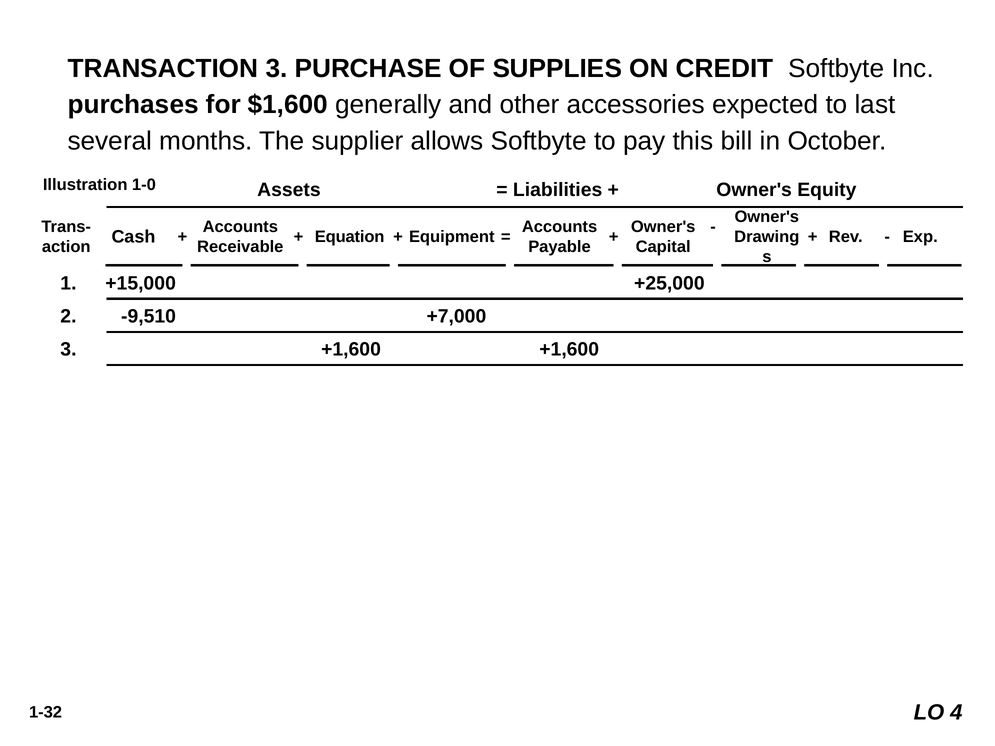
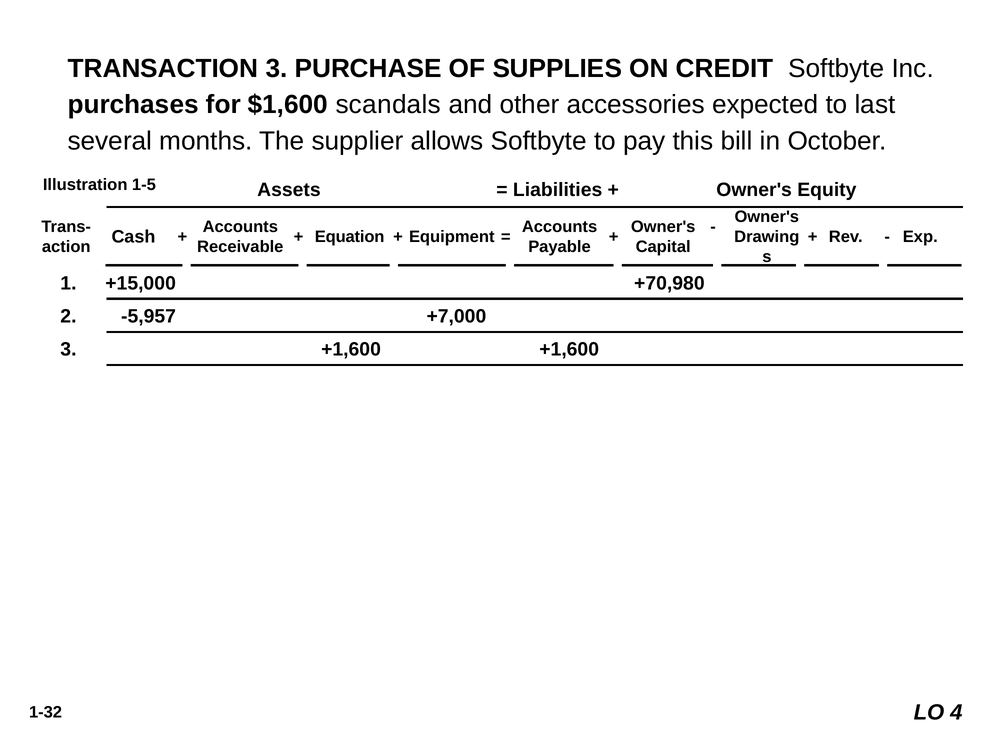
generally: generally -> scandals
1-0: 1-0 -> 1-5
+25,000: +25,000 -> +70,980
-9,510: -9,510 -> -5,957
